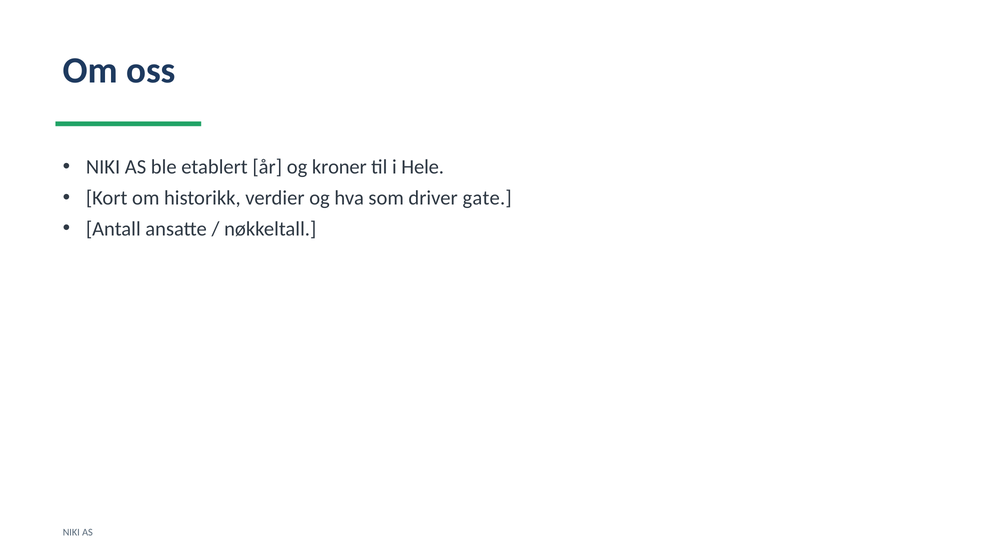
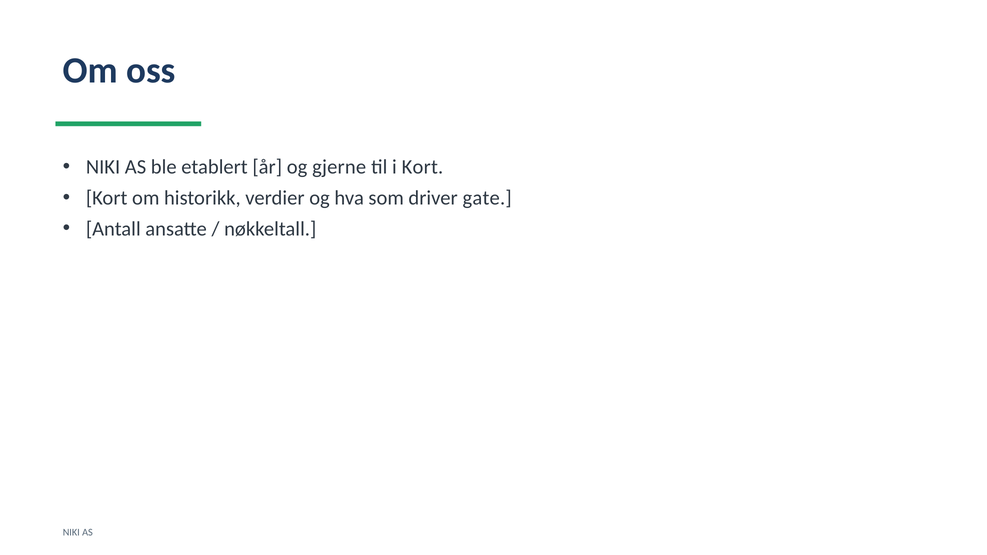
kroner: kroner -> gjerne
i Hele: Hele -> Kort
